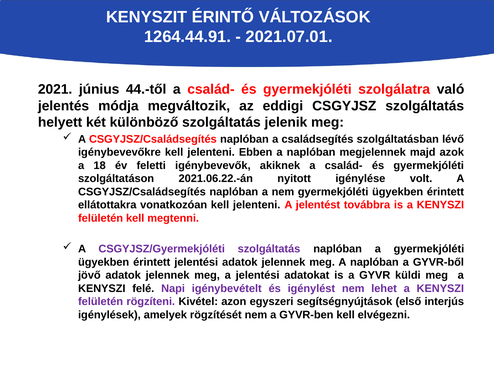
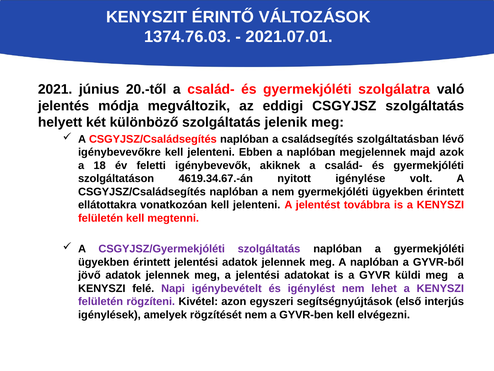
1264.44.91: 1264.44.91 -> 1374.76.03
44.-től: 44.-től -> 20.-től
2021.06.22.-án: 2021.06.22.-án -> 4619.34.67.-án
